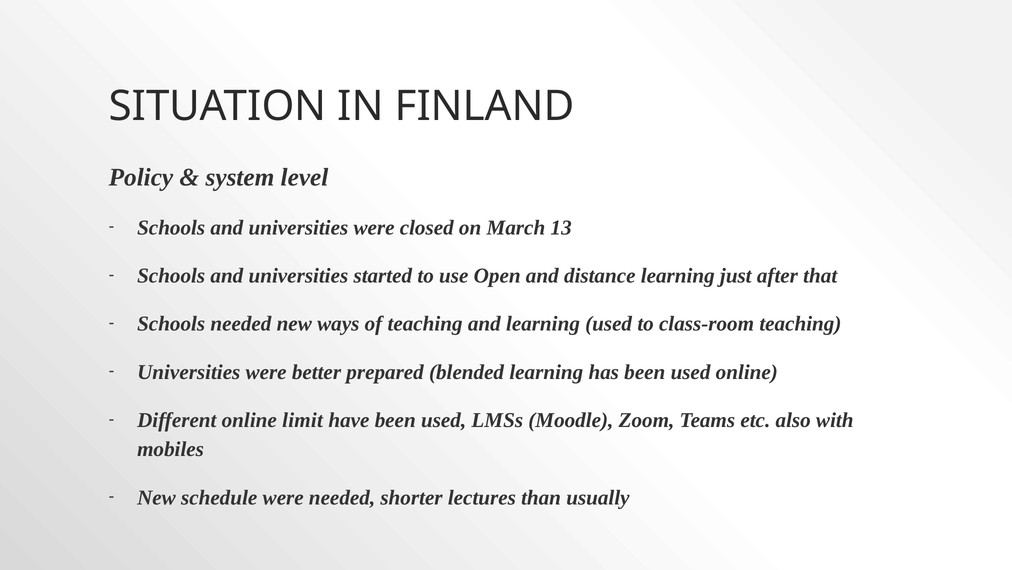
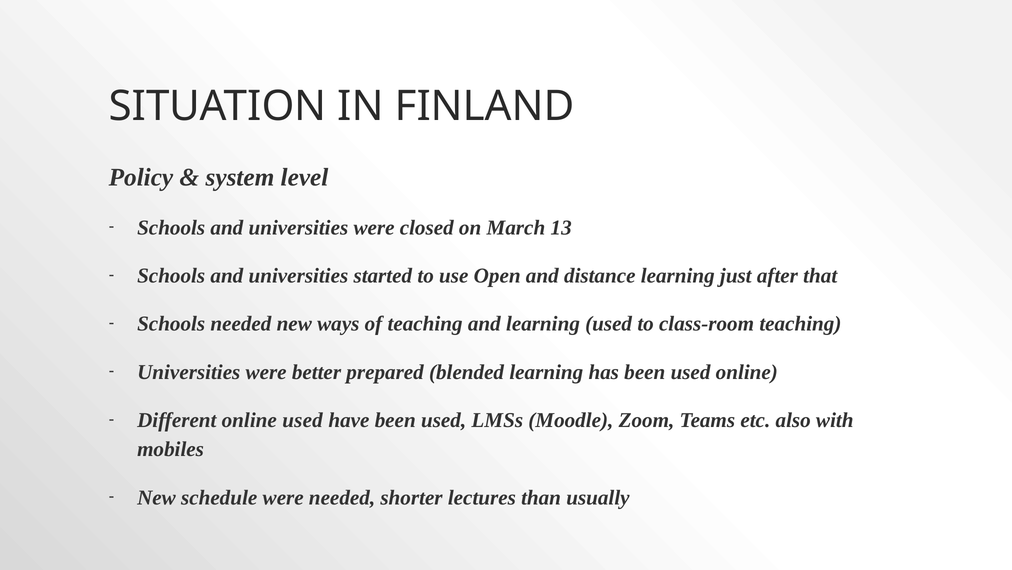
online limit: limit -> used
